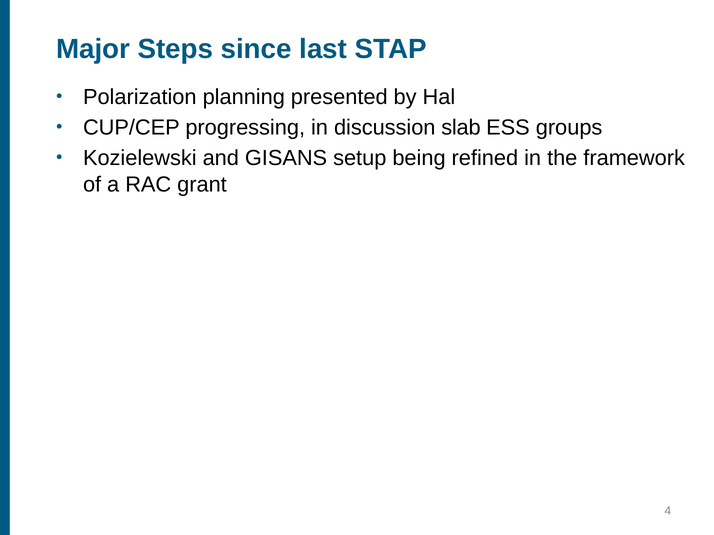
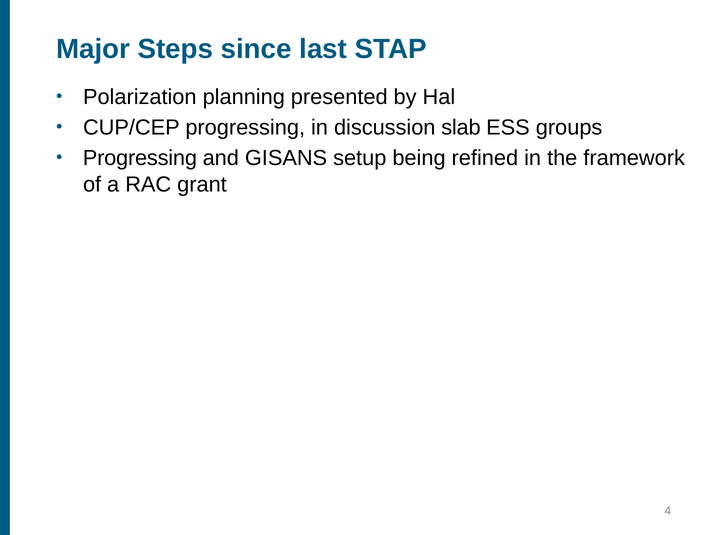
Kozielewski at (140, 158): Kozielewski -> Progressing
